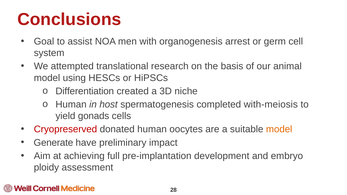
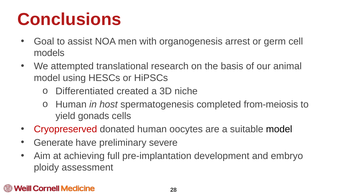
system: system -> models
Differentiation: Differentiation -> Differentiated
with-meiosis: with-meiosis -> from-meiosis
model at (279, 129) colour: orange -> black
impact: impact -> severe
